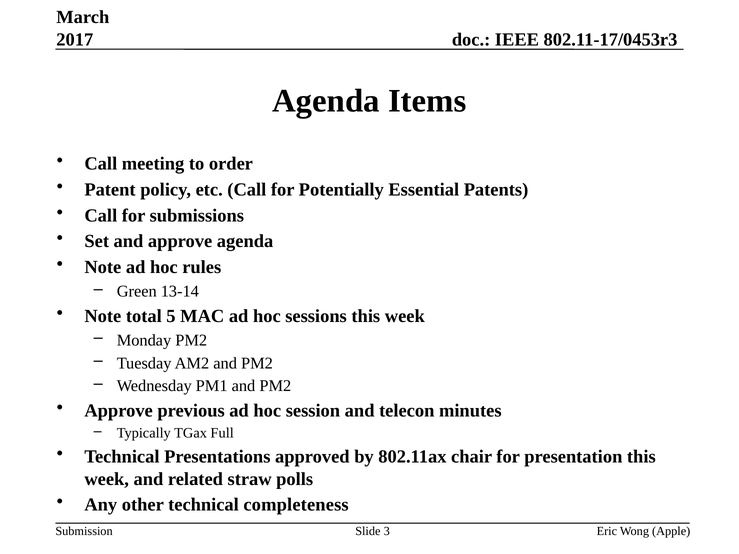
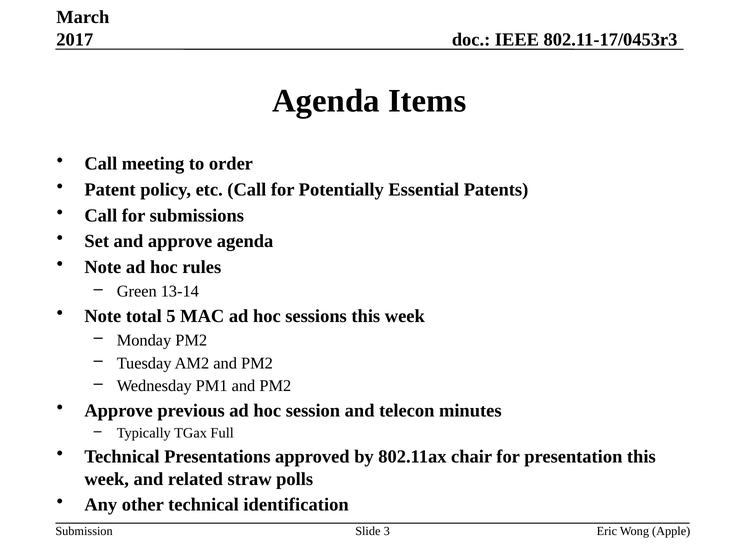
completeness: completeness -> identification
